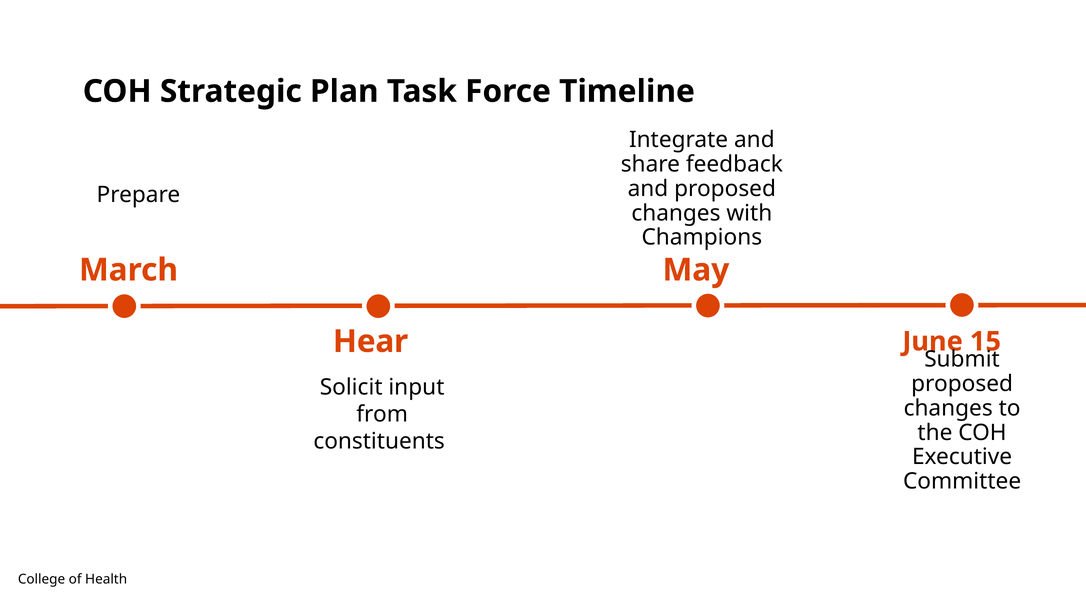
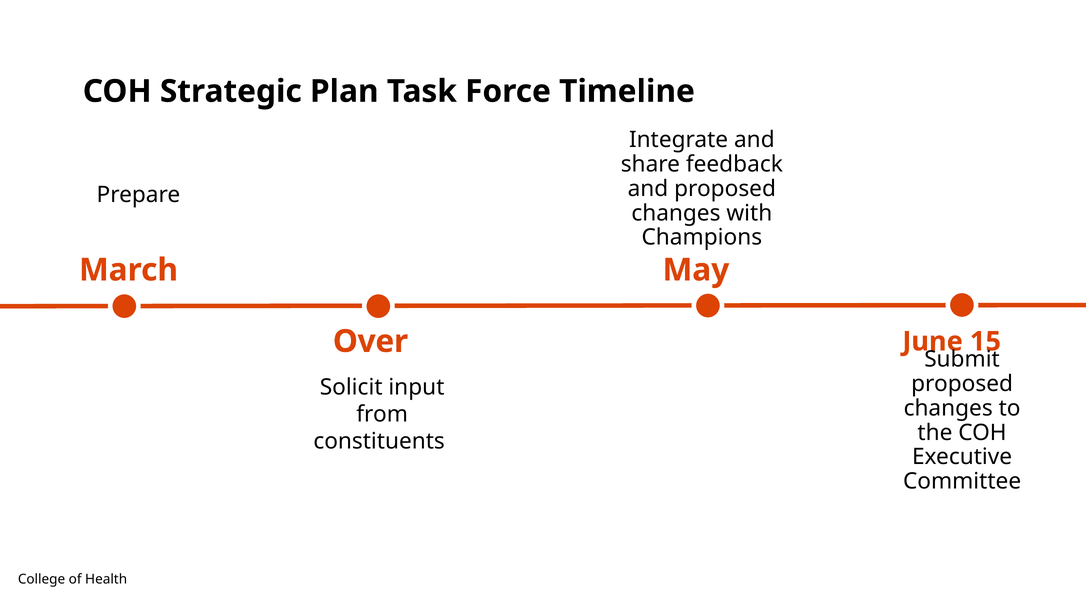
Hear: Hear -> Over
